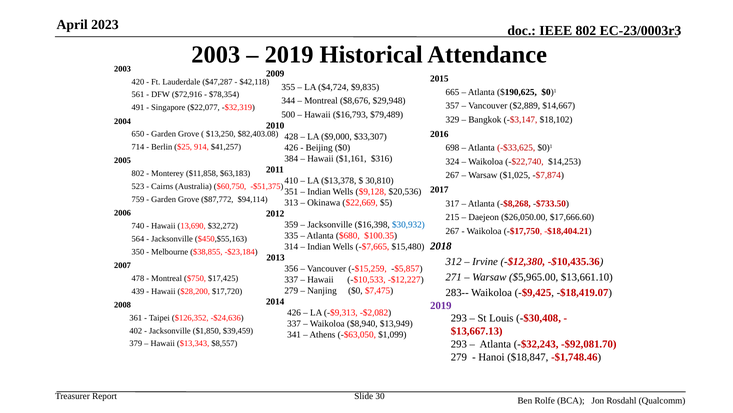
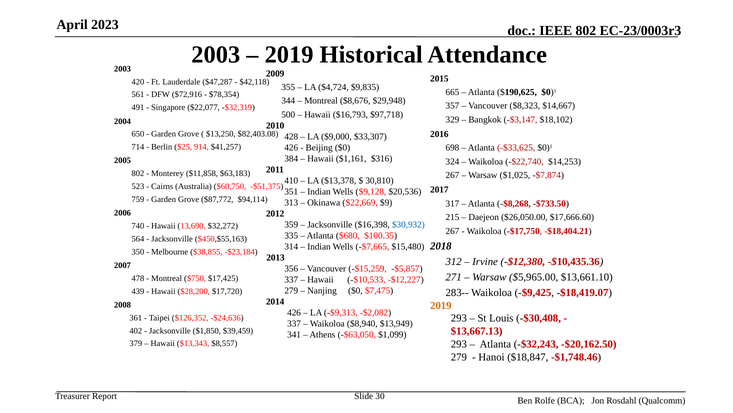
$2,889: $2,889 -> $8,323
$79,489: $79,489 -> $97,718
$5: $5 -> $9
2019 at (441, 305) colour: purple -> orange
-$92,081.70: -$92,081.70 -> -$20,162.50
